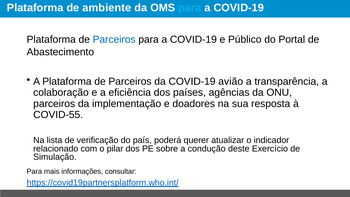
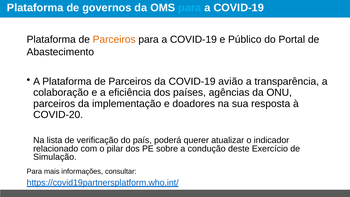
ambiente: ambiente -> governos
Parceiros at (114, 40) colour: blue -> orange
COVID-55: COVID-55 -> COVID-20
